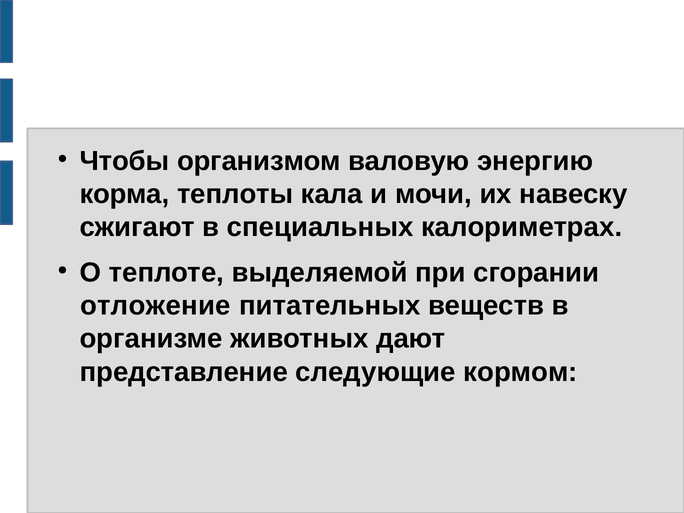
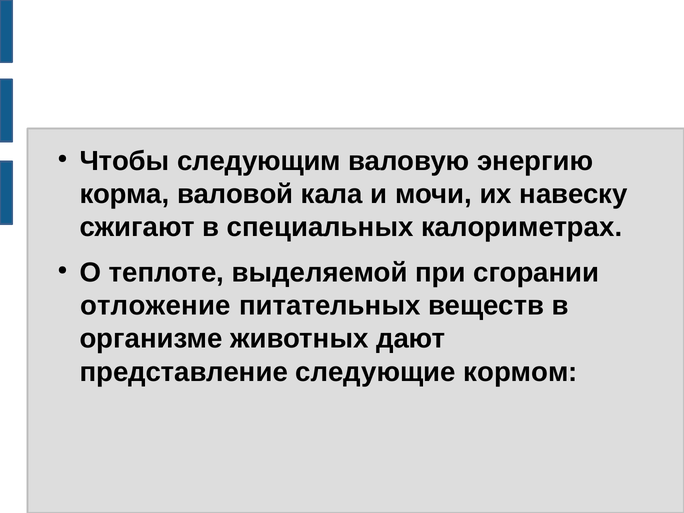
организмом: организмом -> следующим
теплоты: теплоты -> валовой
